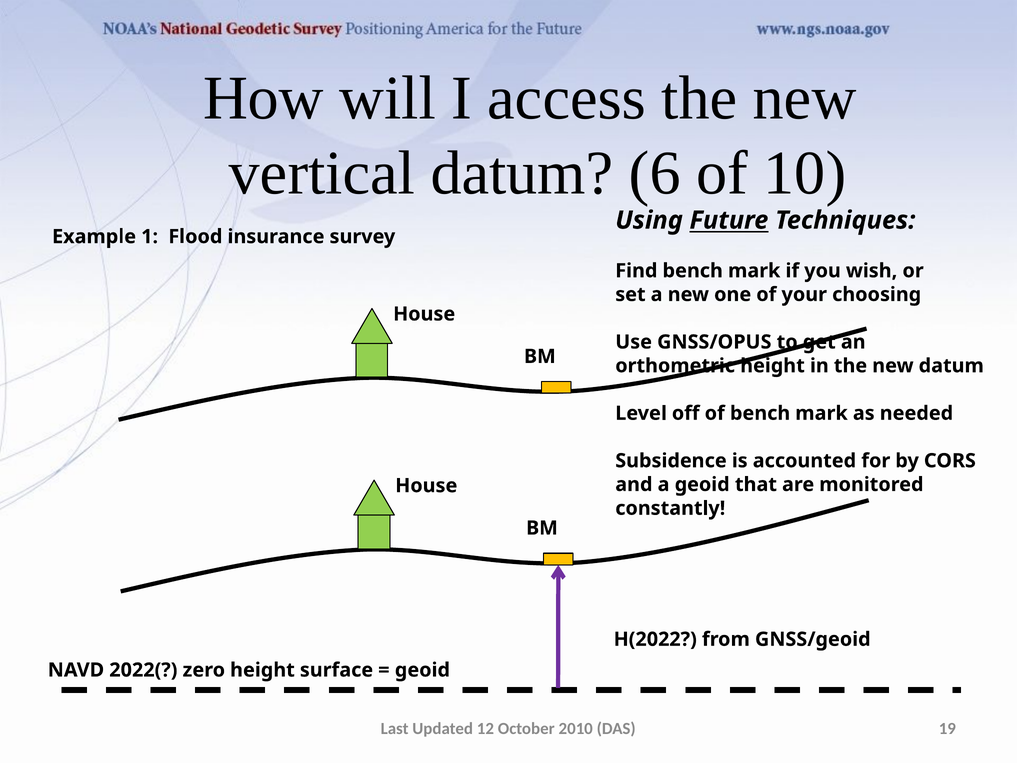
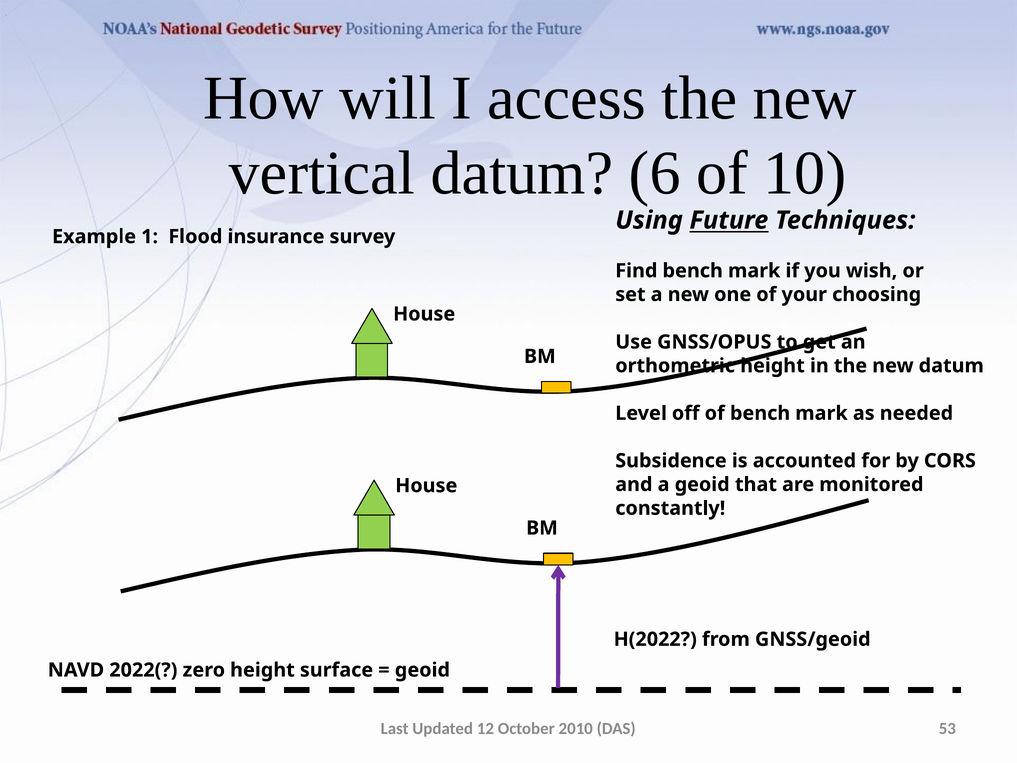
19: 19 -> 53
